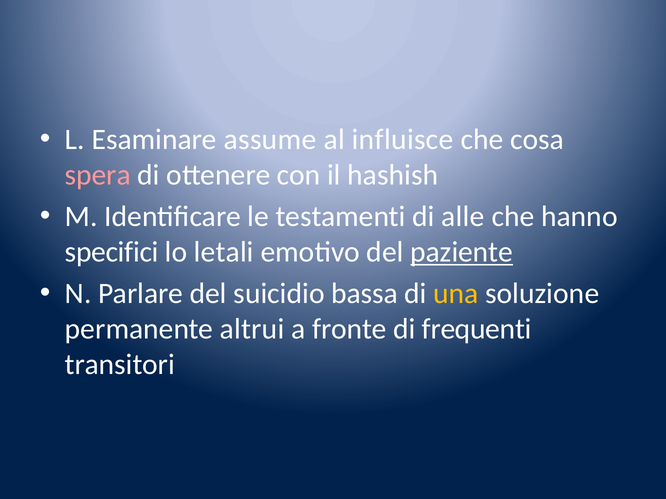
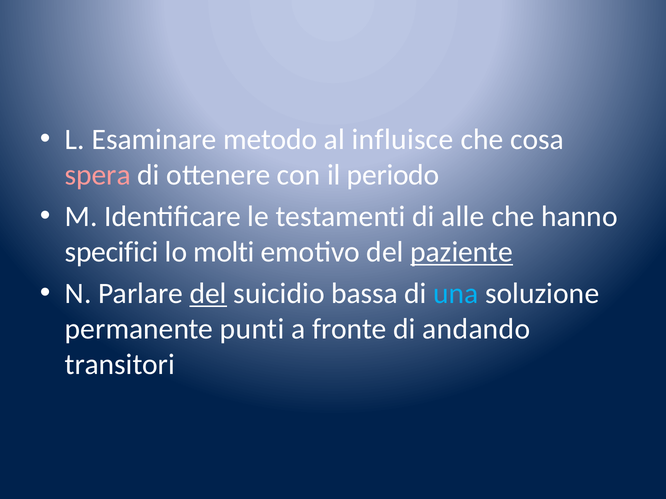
assume: assume -> metodo
hashish: hashish -> periodo
letali: letali -> molti
del at (208, 294) underline: none -> present
una colour: yellow -> light blue
altrui: altrui -> punti
frequenti: frequenti -> andando
